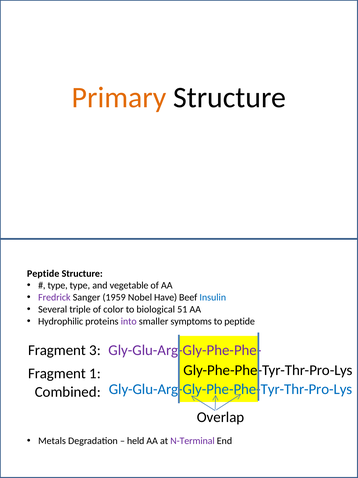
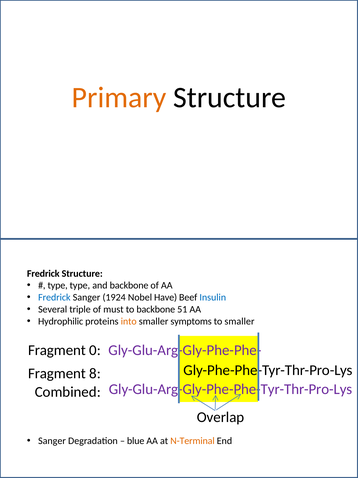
Peptide at (43, 273): Peptide -> Fredrick
and vegetable: vegetable -> backbone
Fredrick at (54, 297) colour: purple -> blue
1959: 1959 -> 1924
color: color -> must
to biological: biological -> backbone
into colour: purple -> orange
to peptide: peptide -> smaller
3: 3 -> 0
1: 1 -> 8
Gly-Glu-Arg-Gly-Phe-Phe-Tyr-Thr-Pro-Lys colour: blue -> purple
Metals at (52, 440): Metals -> Sanger
held: held -> blue
N-Terminal colour: purple -> orange
